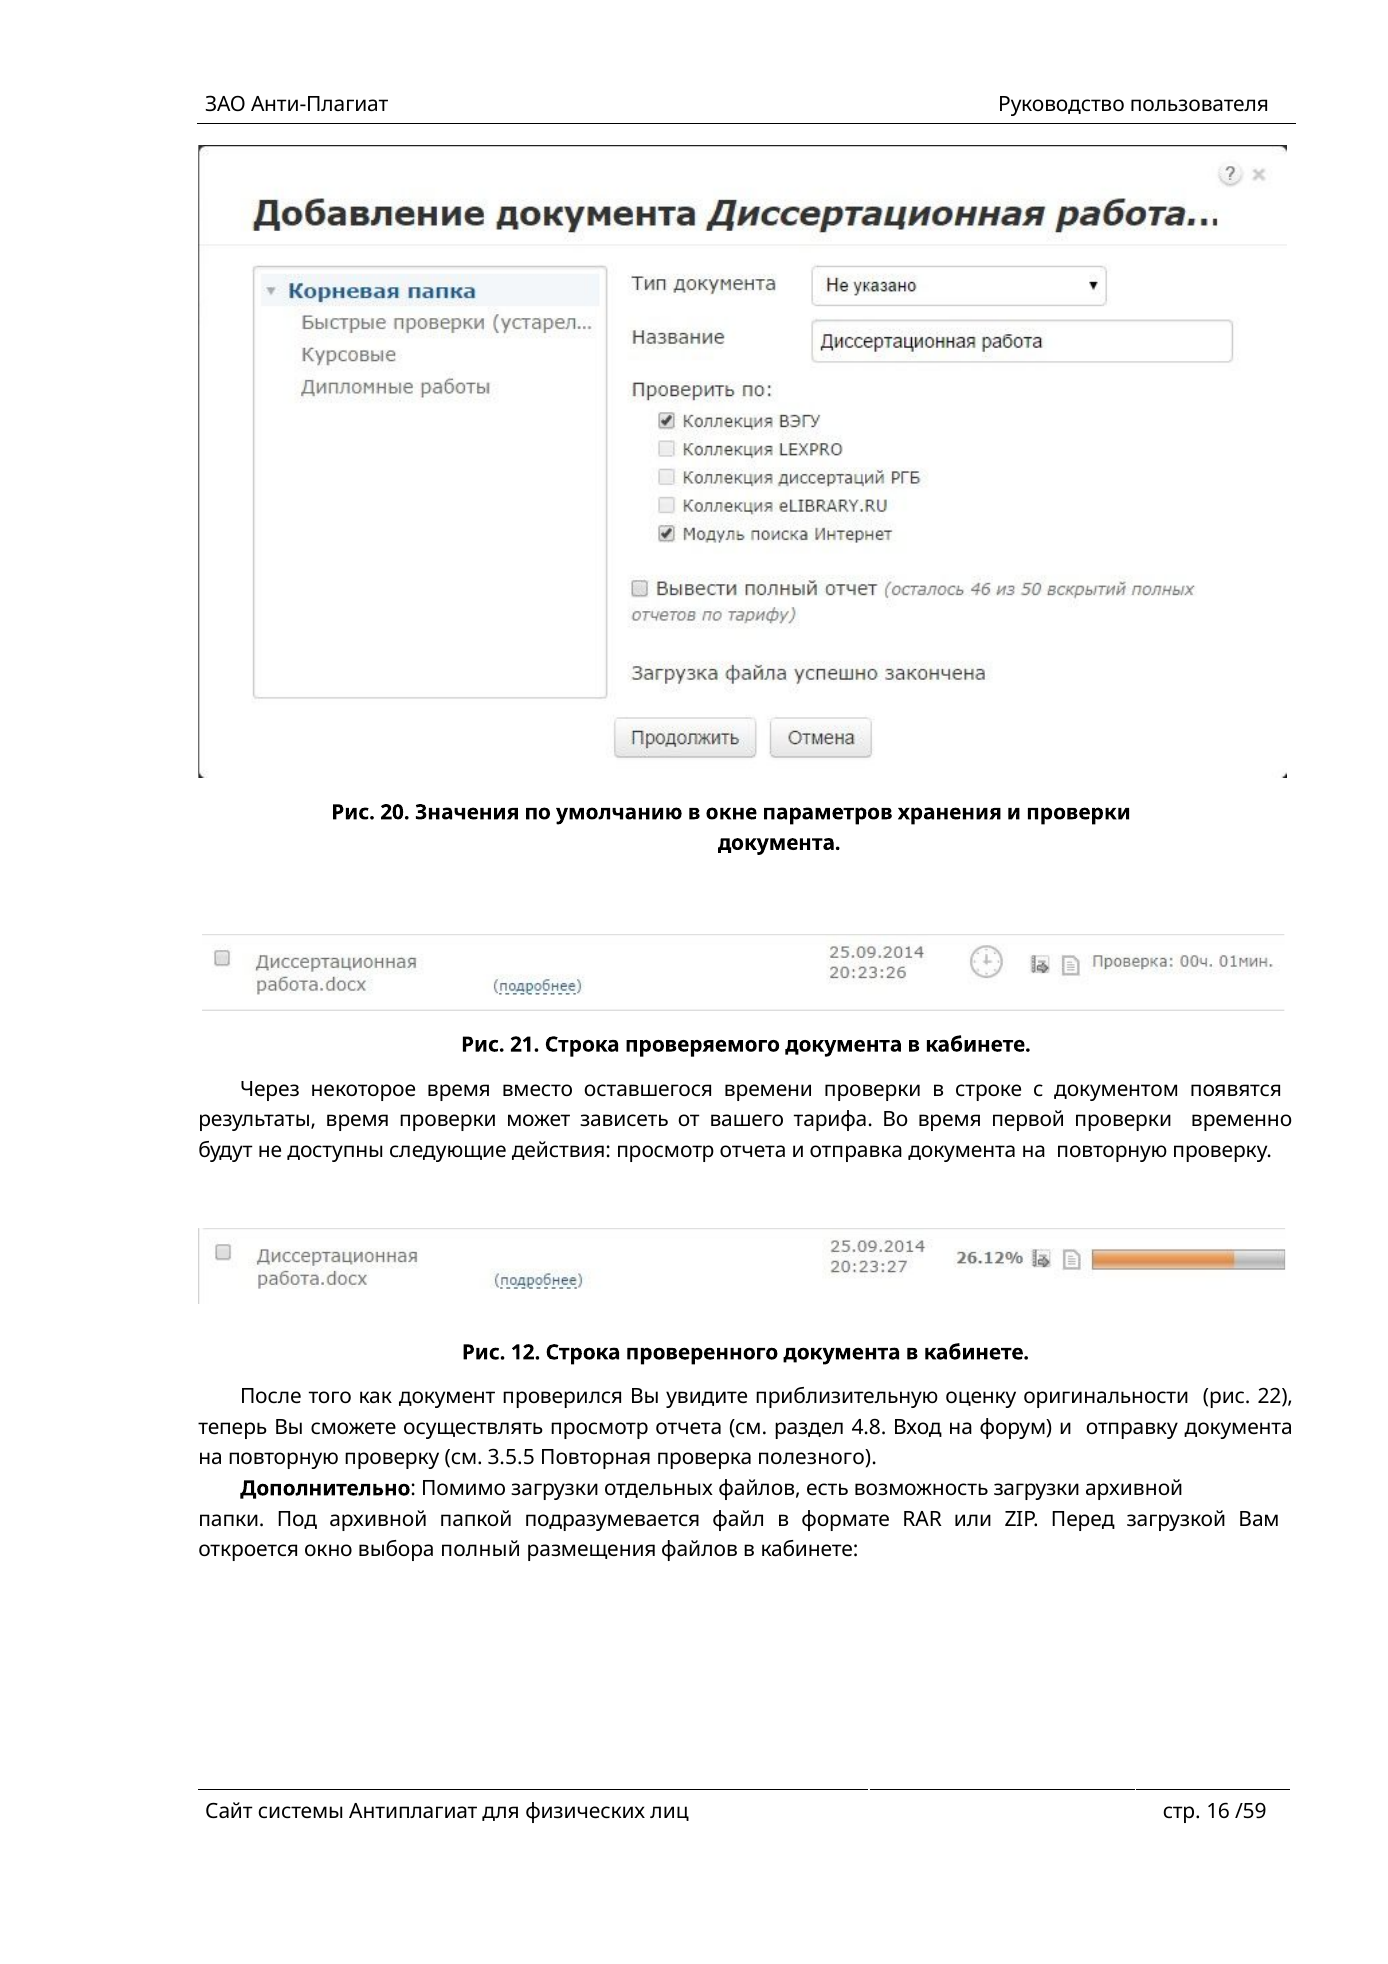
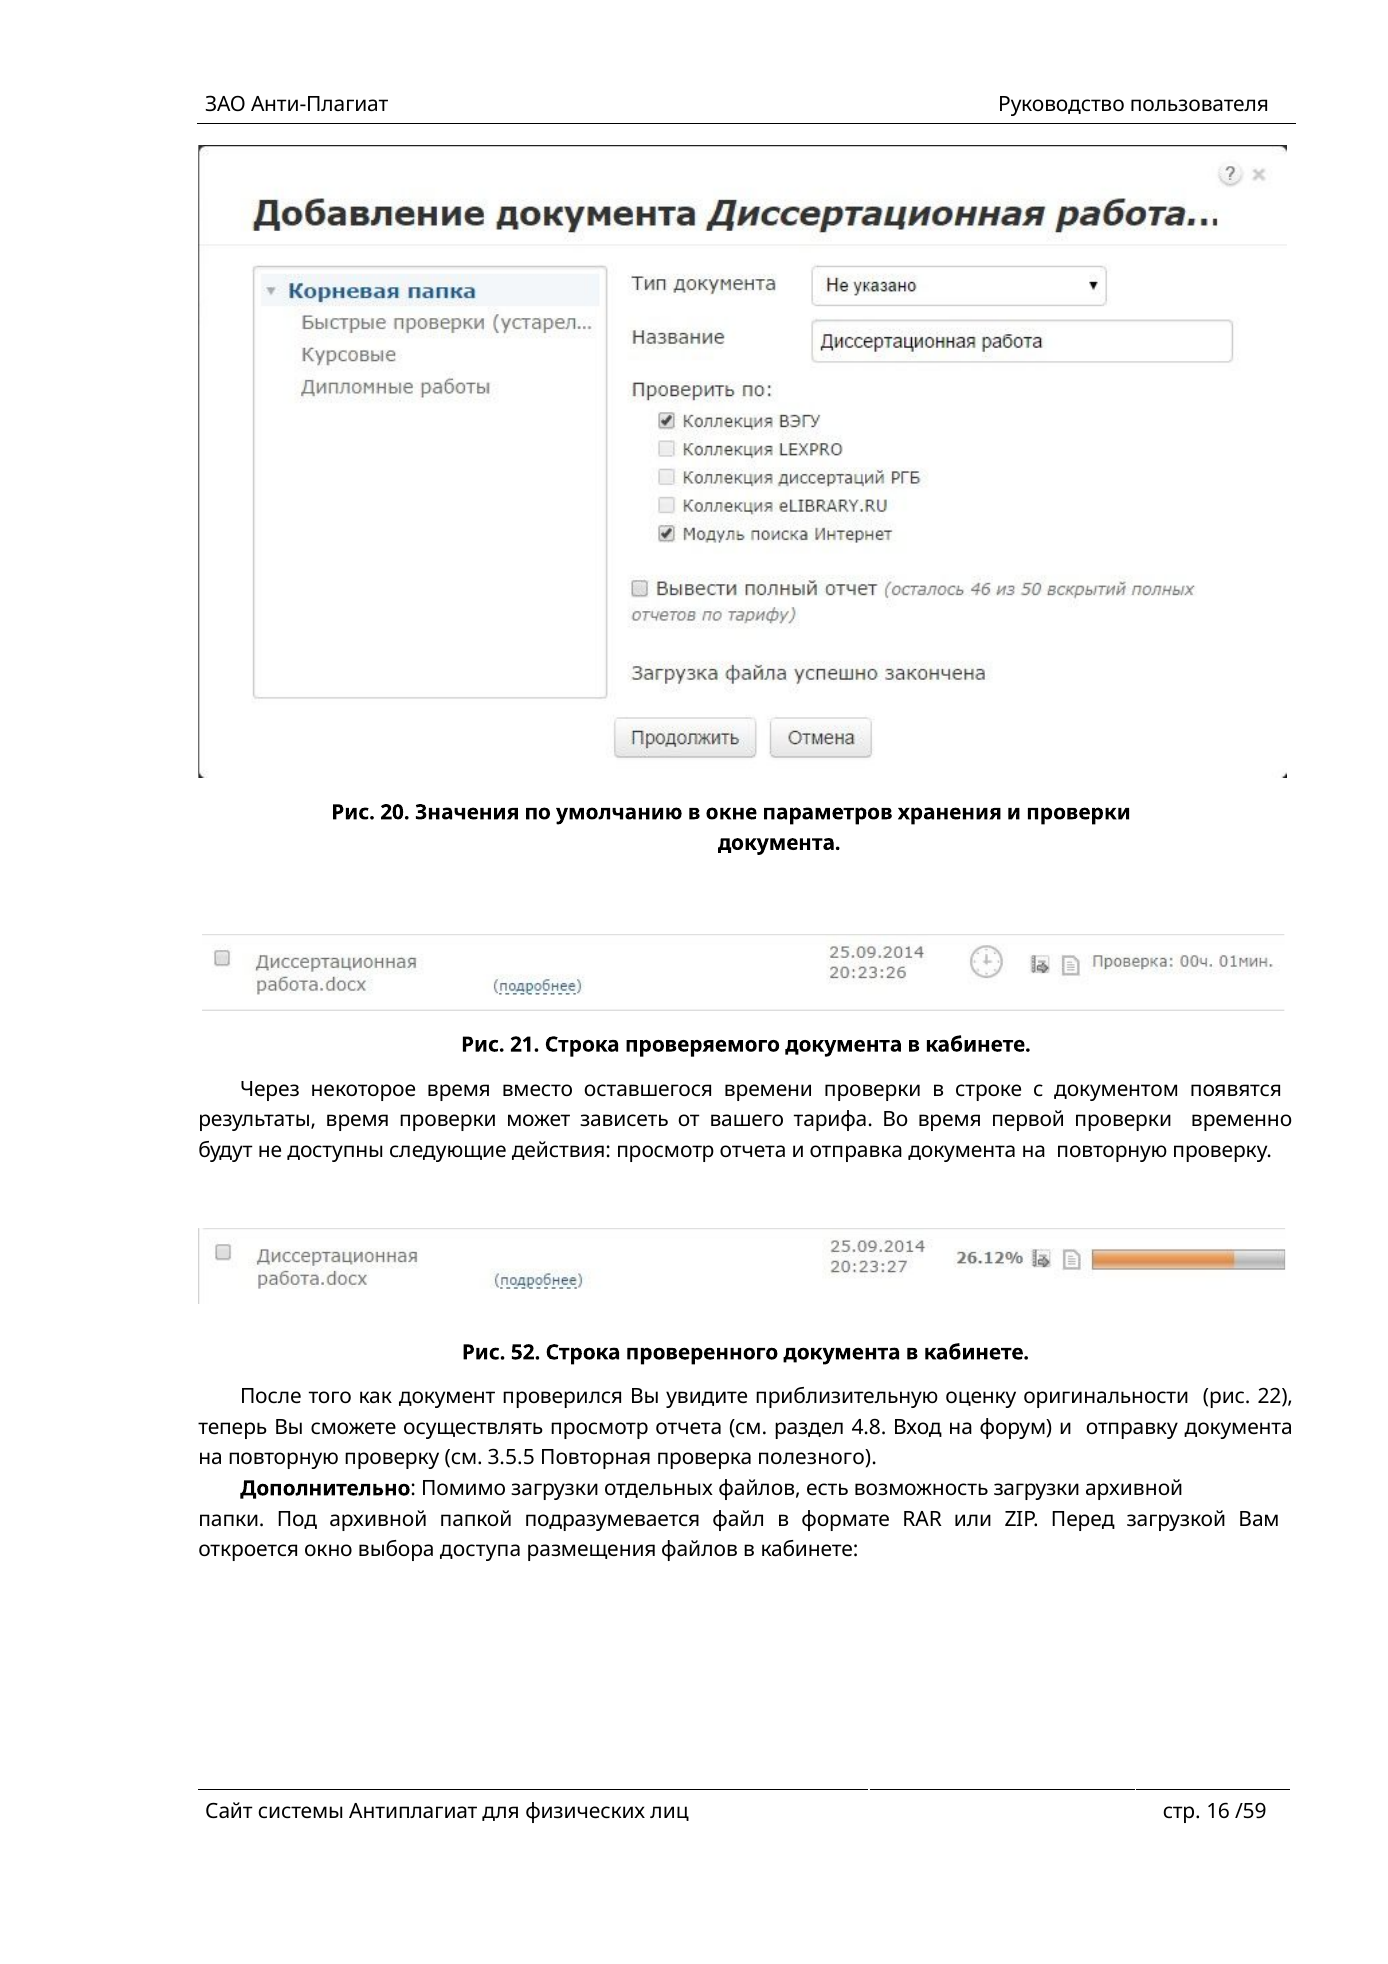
12: 12 -> 52
полный: полный -> доступа
